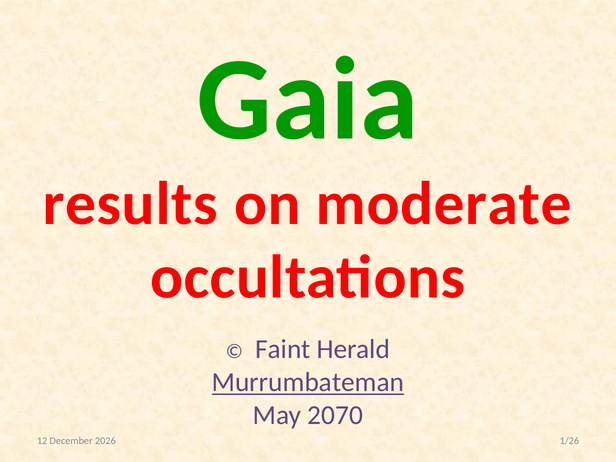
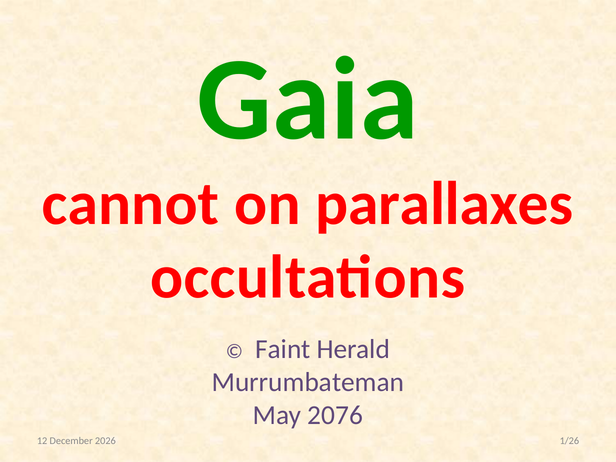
results: results -> cannot
moderate: moderate -> parallaxes
Murrumbateman underline: present -> none
2070: 2070 -> 2076
